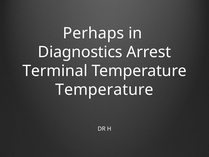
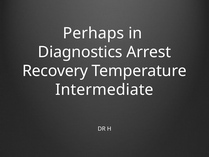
Terminal: Terminal -> Recovery
Temperature at (104, 90): Temperature -> Intermediate
